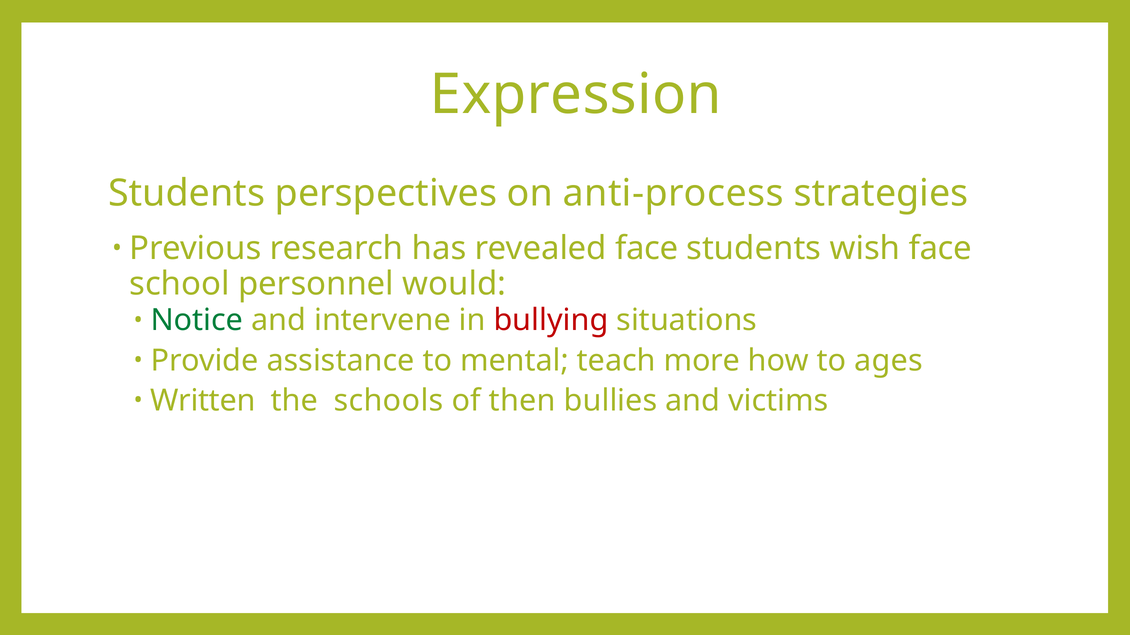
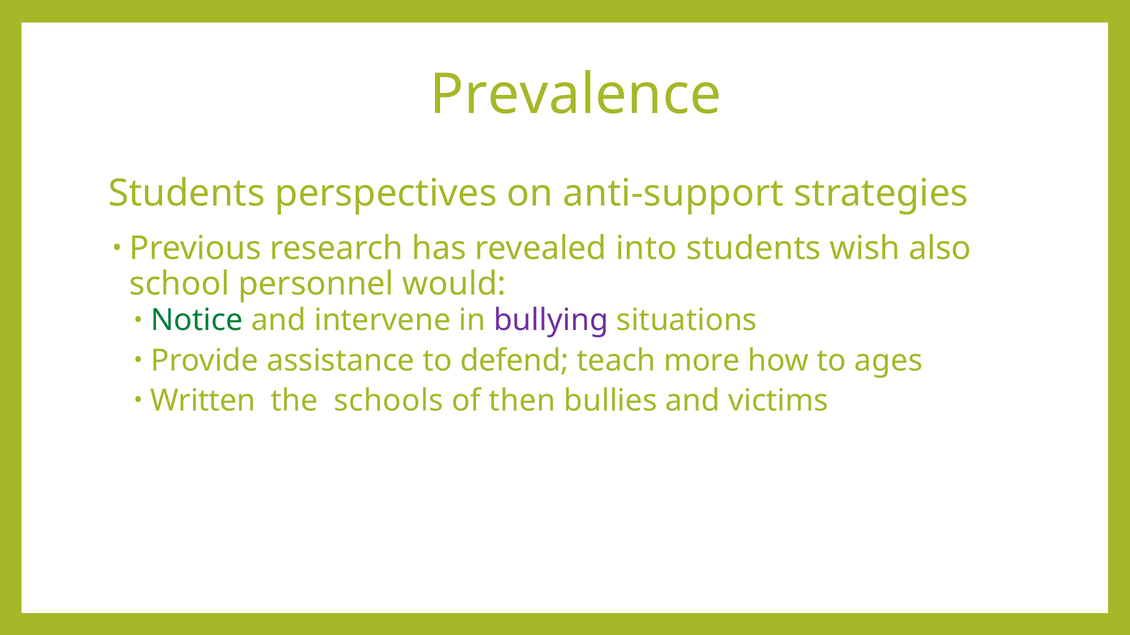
Expression: Expression -> Prevalence
anti-process: anti-process -> anti-support
revealed face: face -> into
wish face: face -> also
bullying colour: red -> purple
mental: mental -> defend
